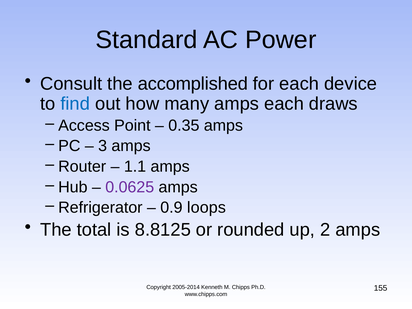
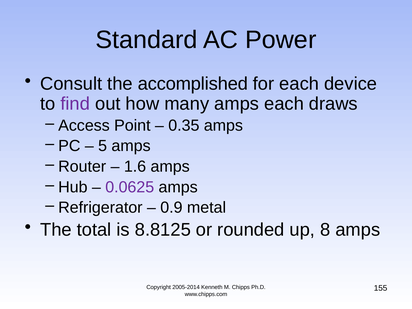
find colour: blue -> purple
3: 3 -> 5
1.1: 1.1 -> 1.6
loops: loops -> metal
2: 2 -> 8
